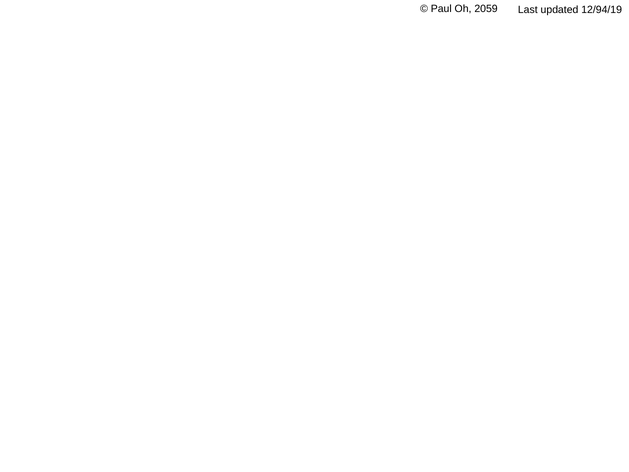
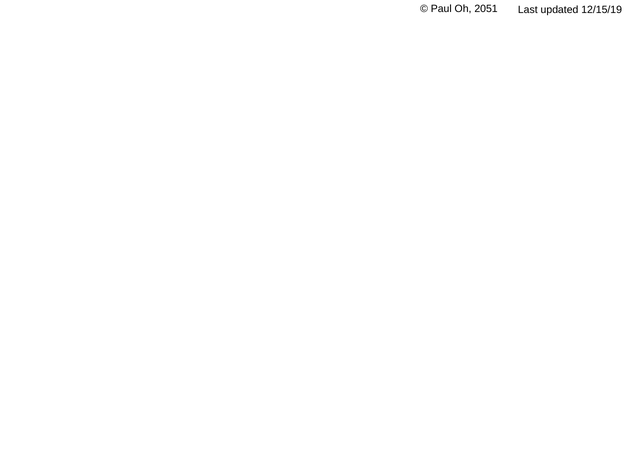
2059: 2059 -> 2051
12/94/19: 12/94/19 -> 12/15/19
